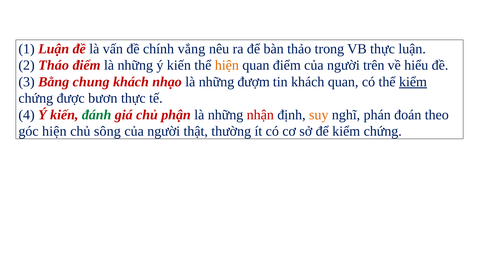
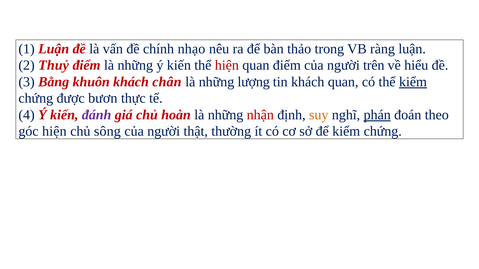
vắng: vắng -> nhạo
VB thực: thực -> ràng
Tháo: Tháo -> Thuỷ
hiện at (227, 65) colour: orange -> red
chung: chung -> khuôn
nhạo: nhạo -> chân
đượm: đượm -> lượng
đánh colour: green -> purple
phận: phận -> hoàn
phán underline: none -> present
